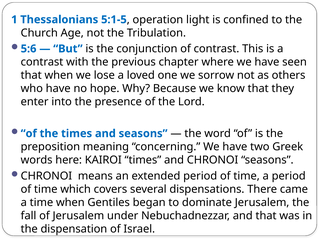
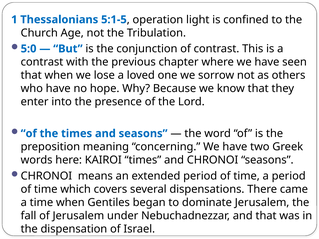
5:6: 5:6 -> 5:0
